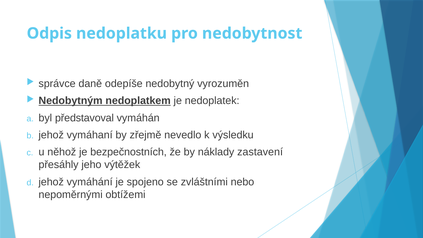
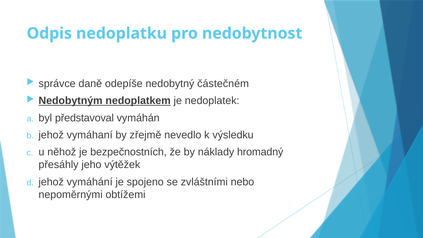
vyrozuměn: vyrozuměn -> částečném
zastavení: zastavení -> hromadný
